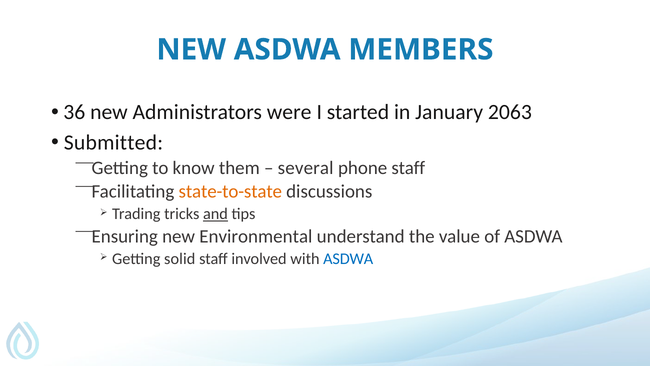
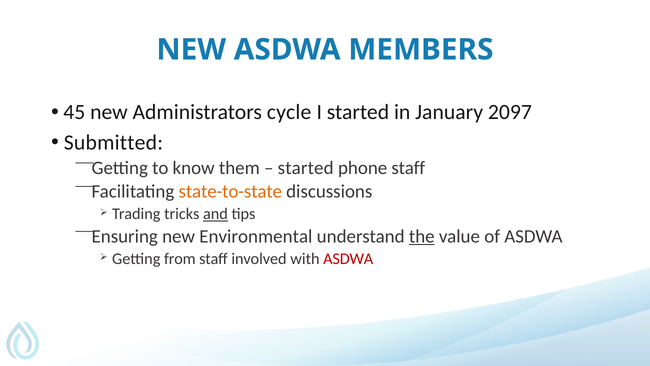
36: 36 -> 45
were: were -> cycle
2063: 2063 -> 2097
several at (306, 168): several -> started
the underline: none -> present
solid: solid -> from
ASDWA at (348, 259) colour: blue -> red
